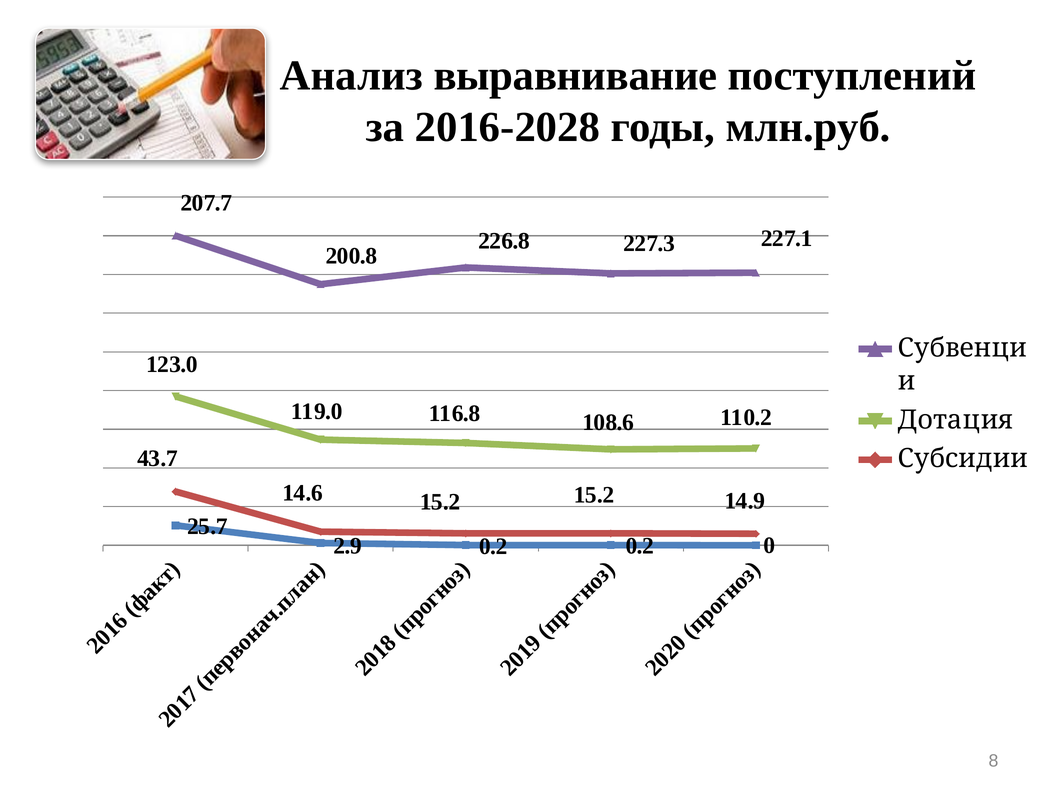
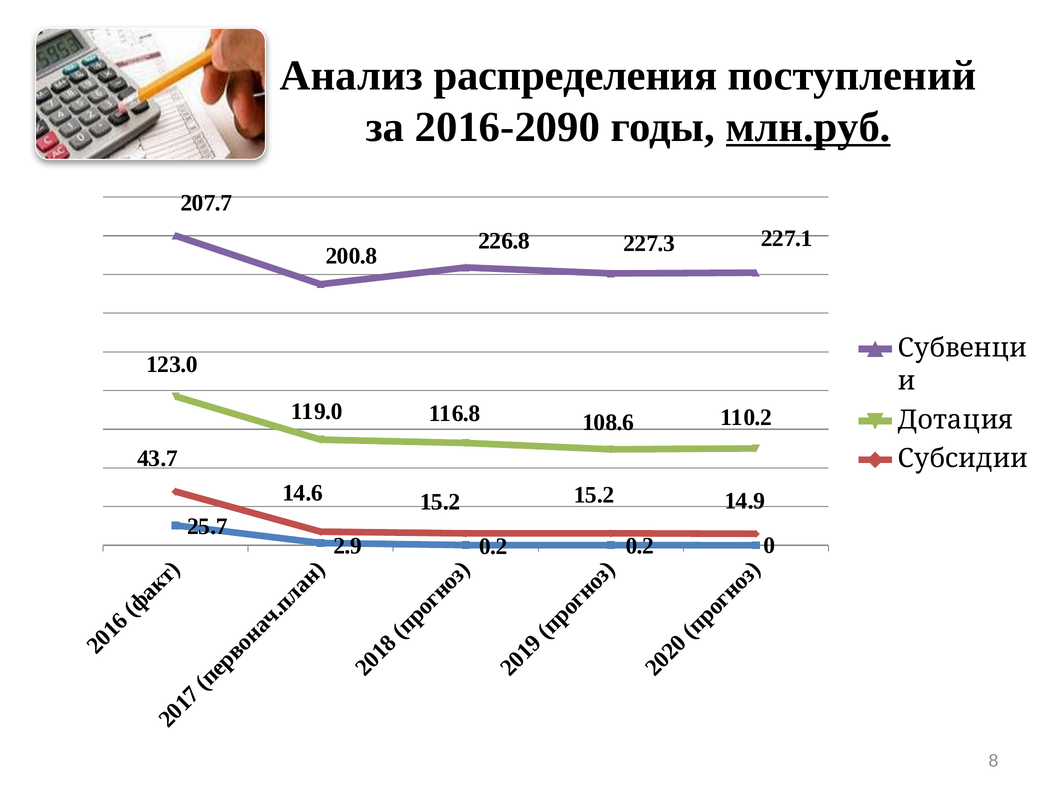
выравнивание: выравнивание -> распределения
2016-2028: 2016-2028 -> 2016-2090
млн.руб underline: none -> present
